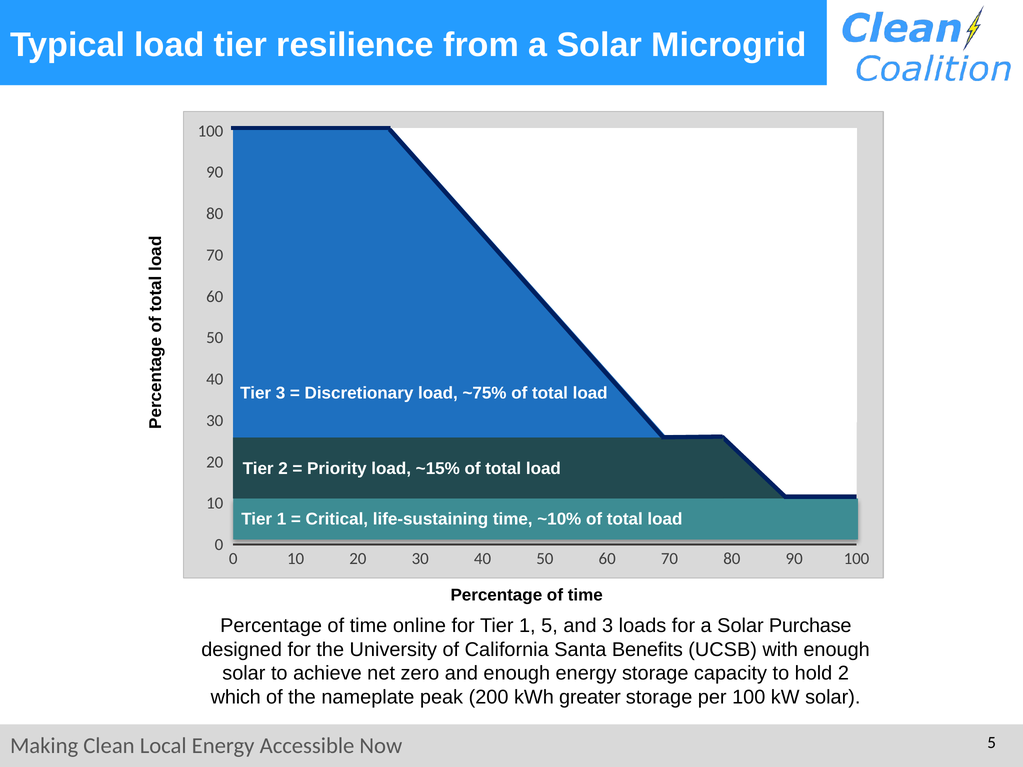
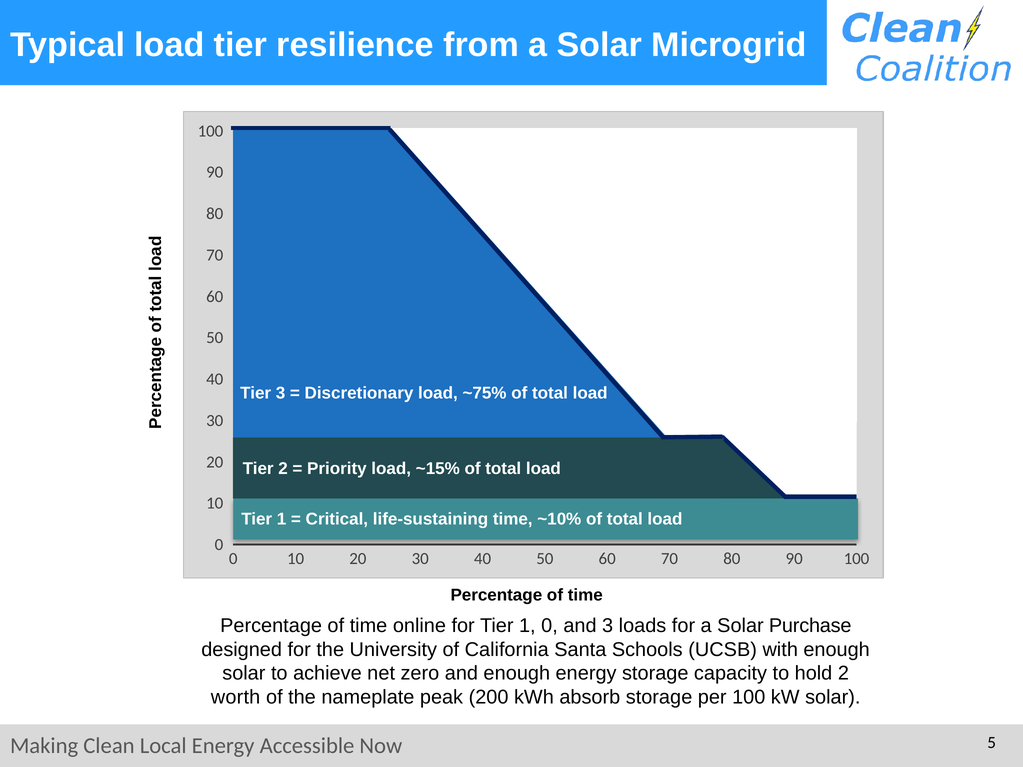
1 5: 5 -> 0
Benefits: Benefits -> Schools
which: which -> worth
greater: greater -> absorb
